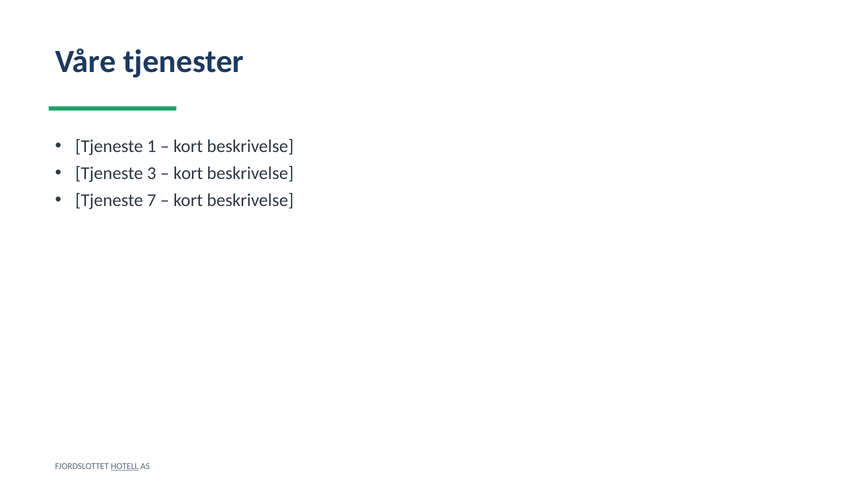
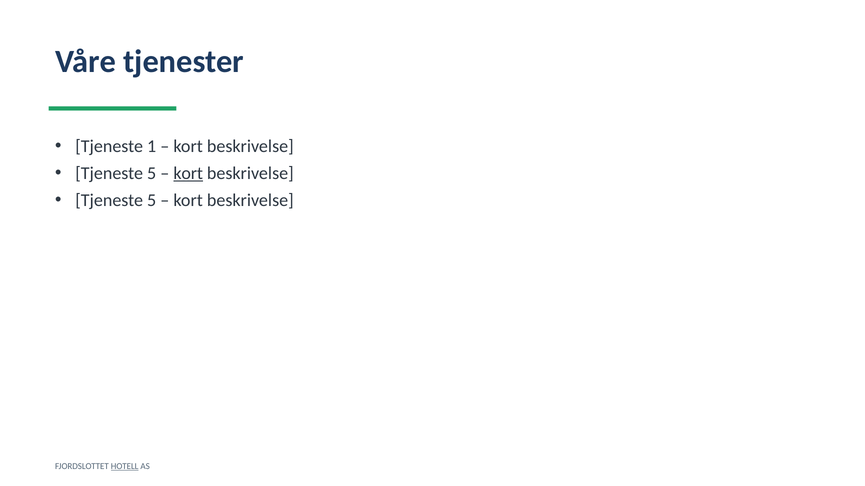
3 at (152, 174): 3 -> 5
kort at (188, 174) underline: none -> present
7 at (152, 201): 7 -> 5
